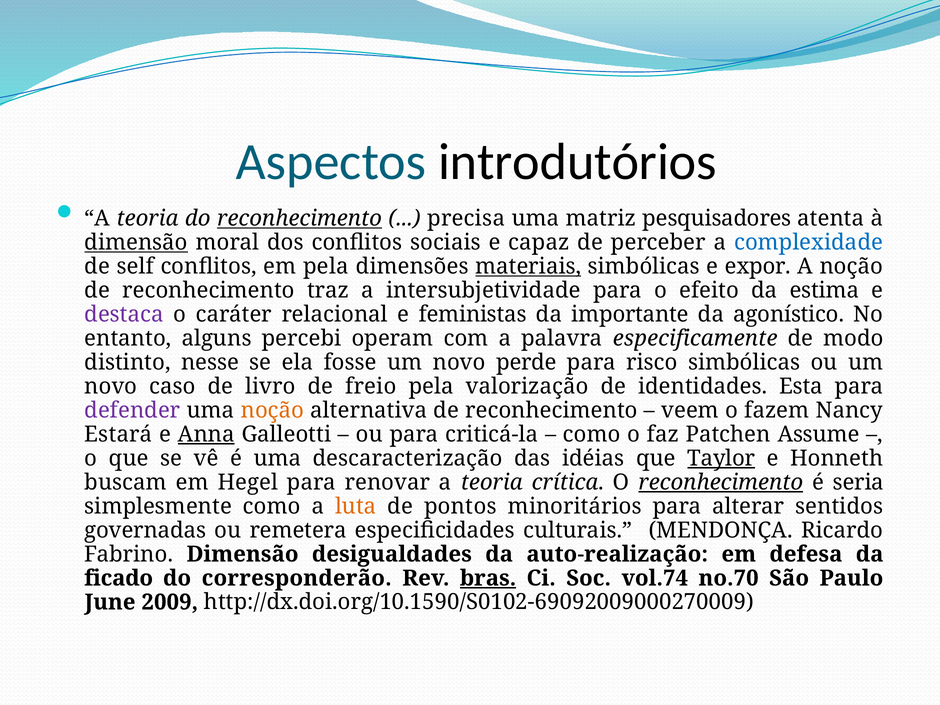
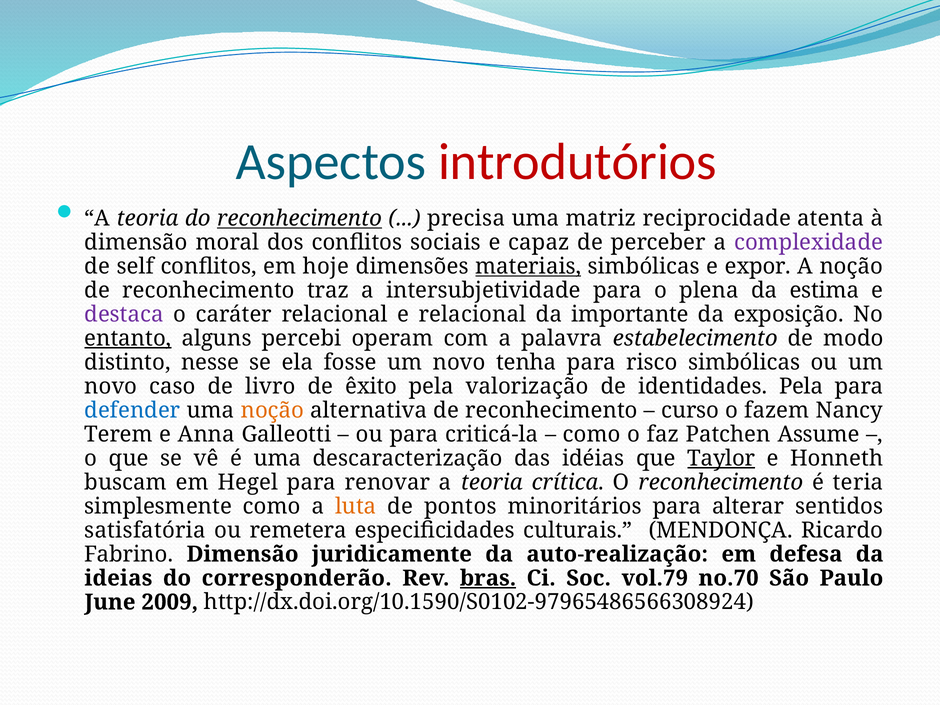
introdutórios colour: black -> red
pesquisadores: pesquisadores -> reciprocidade
dimensão at (136, 242) underline: present -> none
complexidade colour: blue -> purple
em pela: pela -> hoje
efeito: efeito -> plena
e feministas: feministas -> relacional
agonístico: agonístico -> exposição
entanto underline: none -> present
especificamente: especificamente -> estabelecimento
perde: perde -> tenha
freio: freio -> êxito
identidades Esta: Esta -> Pela
defender colour: purple -> blue
veem: veem -> curso
Estará: Estará -> Terem
Anna underline: present -> none
reconhecimento at (721, 482) underline: present -> none
seria: seria -> teria
governadas: governadas -> satisfatória
desigualdades: desigualdades -> juridicamente
ficado: ficado -> ideias
vol.74: vol.74 -> vol.79
http://dx.doi.org/10.1590/S0102-69092009000270009: http://dx.doi.org/10.1590/S0102-69092009000270009 -> http://dx.doi.org/10.1590/S0102-97965486566308924
